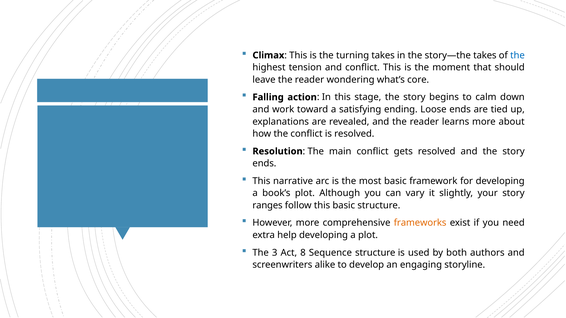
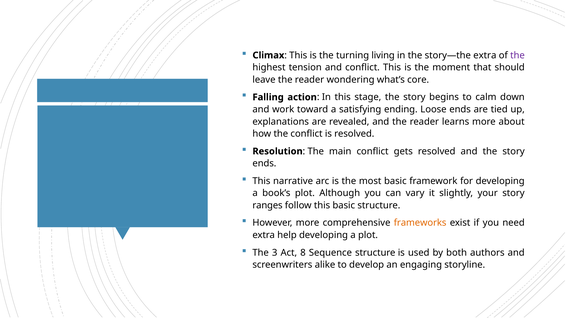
turning takes: takes -> living
story—the takes: takes -> extra
the at (517, 55) colour: blue -> purple
